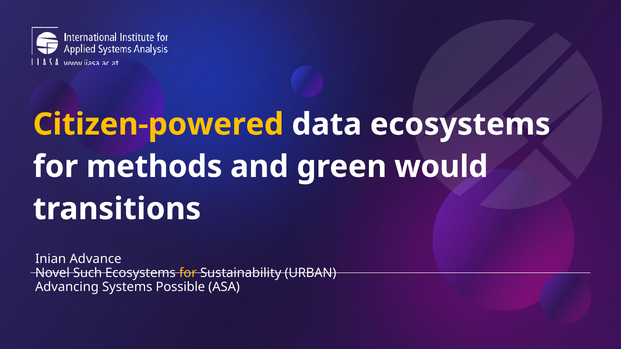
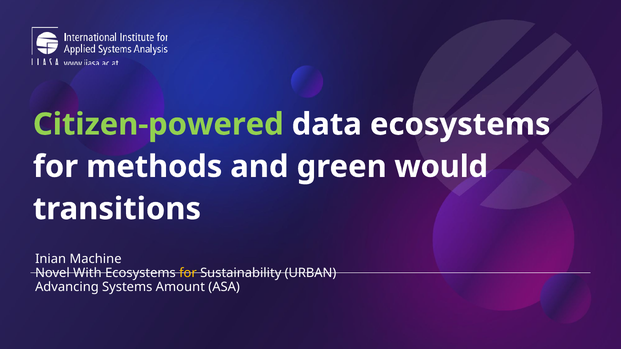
Citizen-powered colour: yellow -> light green
Advance: Advance -> Machine
Such: Such -> With
Possible: Possible -> Amount
